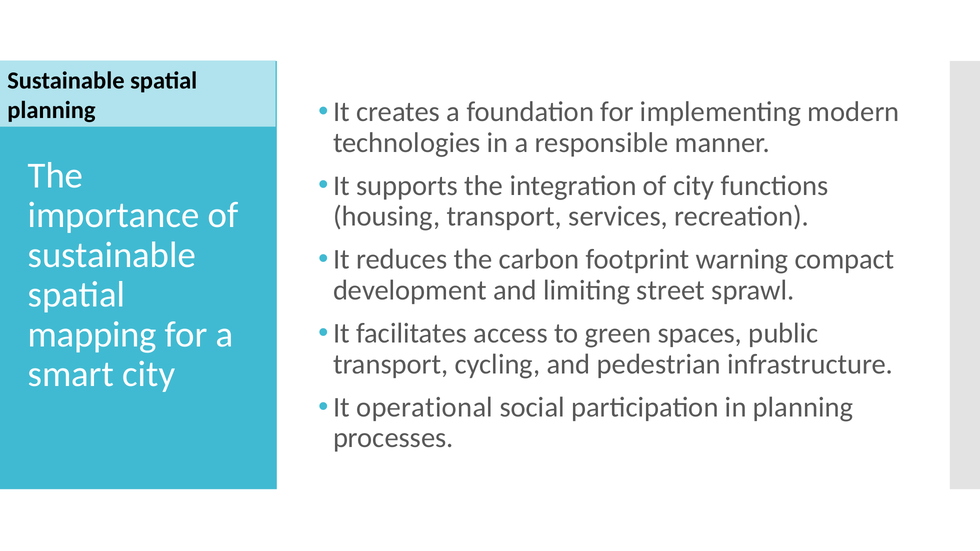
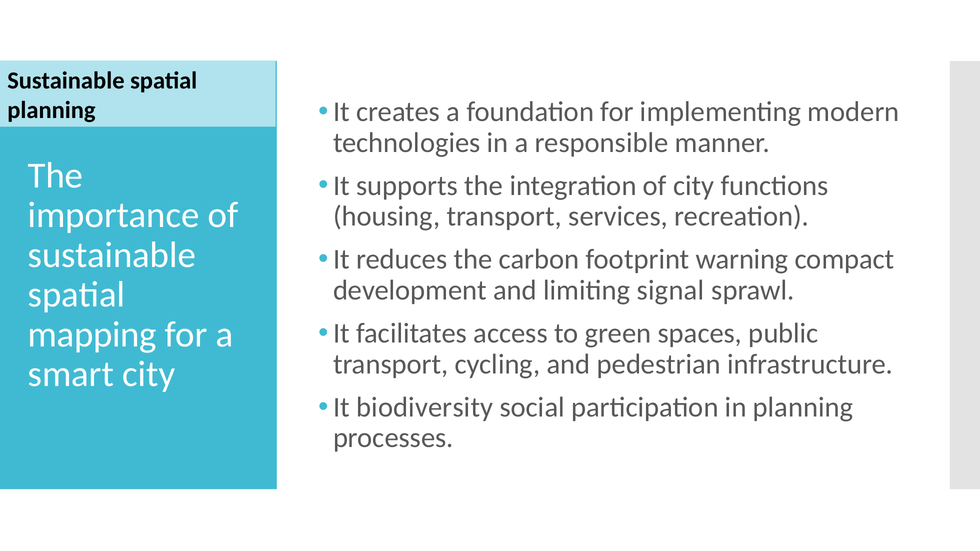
street: street -> signal
operational: operational -> biodiversity
